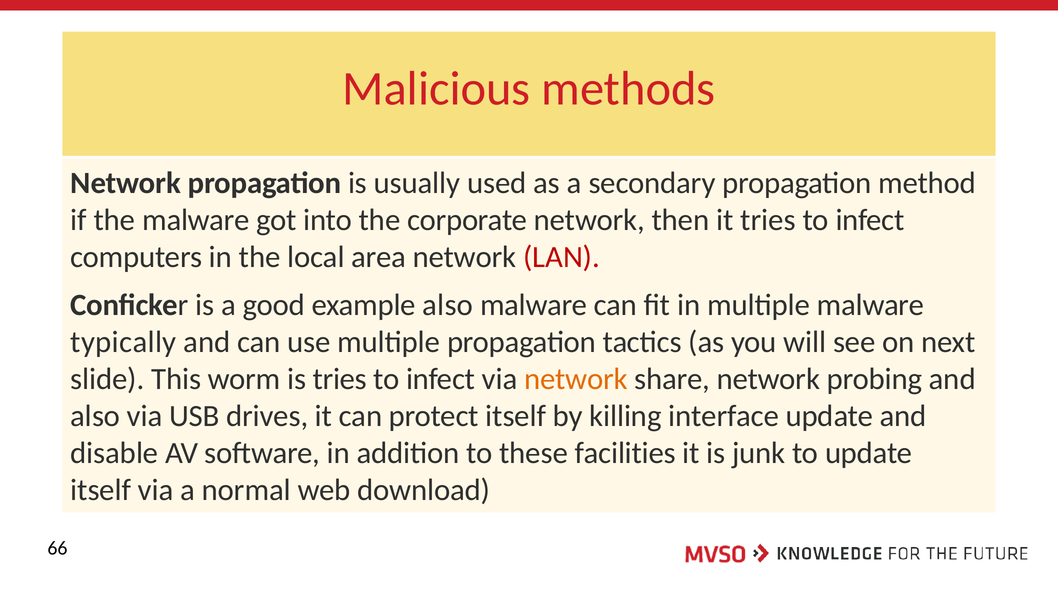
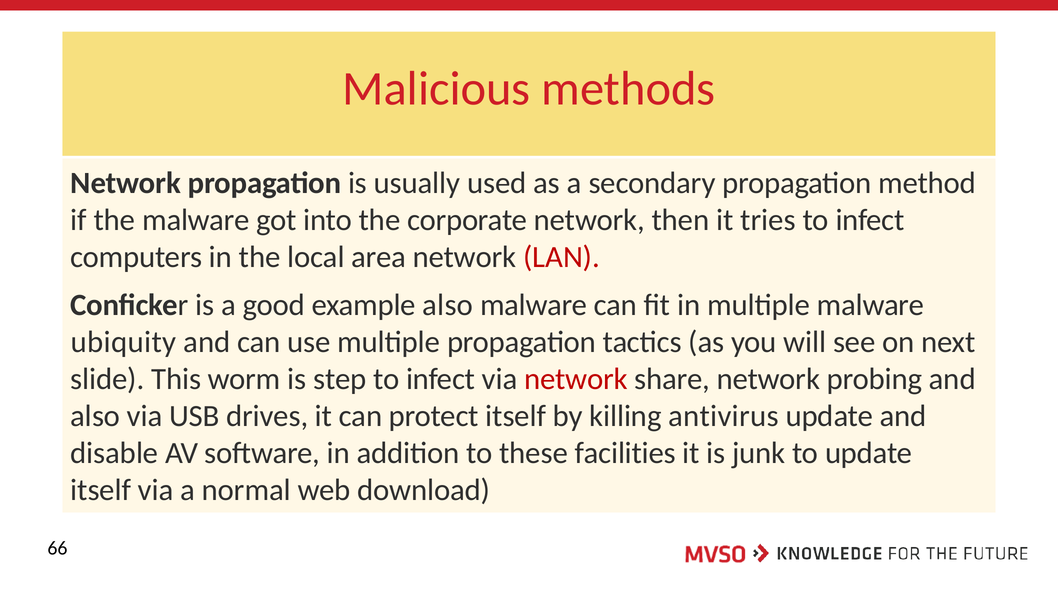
typically: typically -> ubiquity
is tries: tries -> step
network at (576, 379) colour: orange -> red
interface: interface -> antivirus
